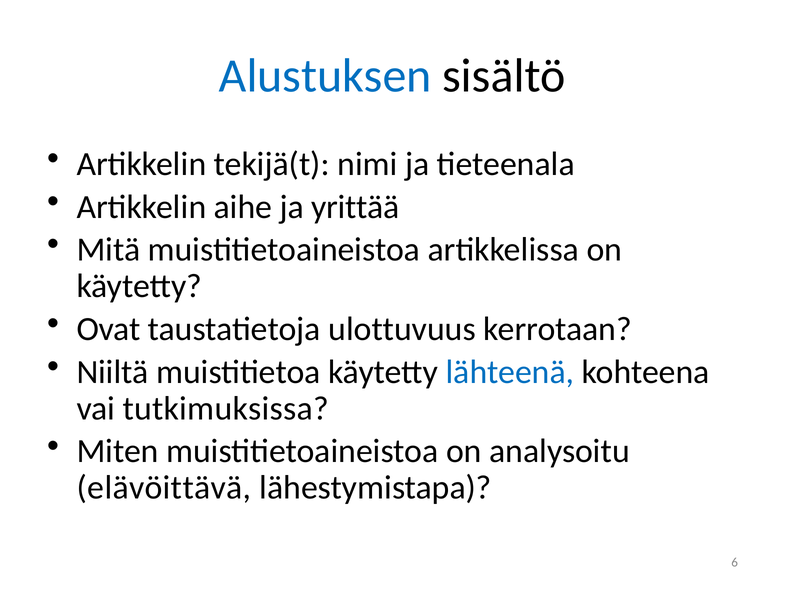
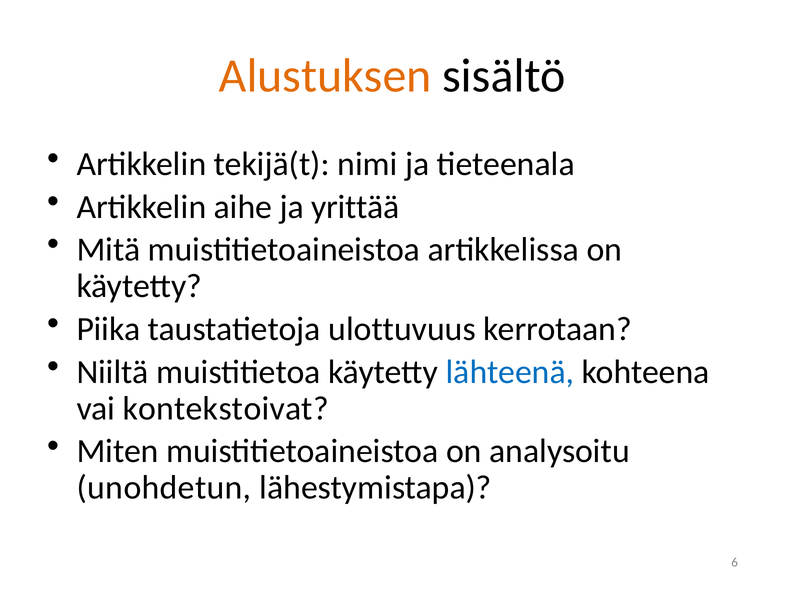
Alustuksen colour: blue -> orange
Ovat: Ovat -> Piika
tutkimuksissa: tutkimuksissa -> kontekstoivat
elävöittävä: elävöittävä -> unohdetun
